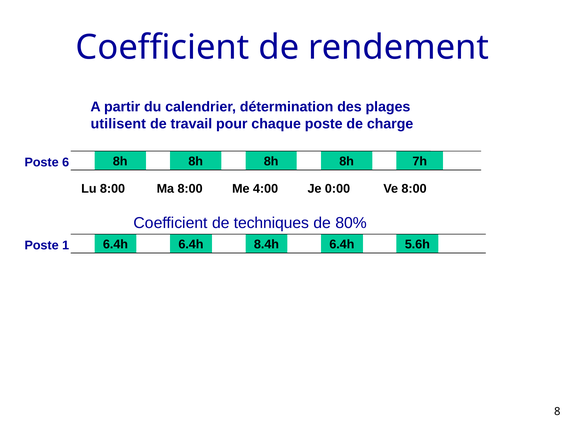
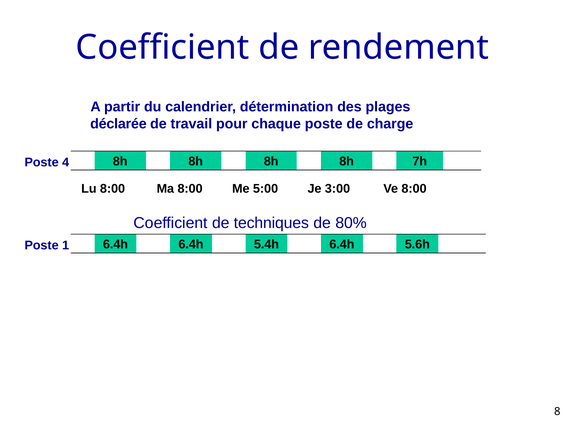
utilisent: utilisent -> déclarée
6: 6 -> 4
4:00: 4:00 -> 5:00
0:00: 0:00 -> 3:00
8.4h: 8.4h -> 5.4h
